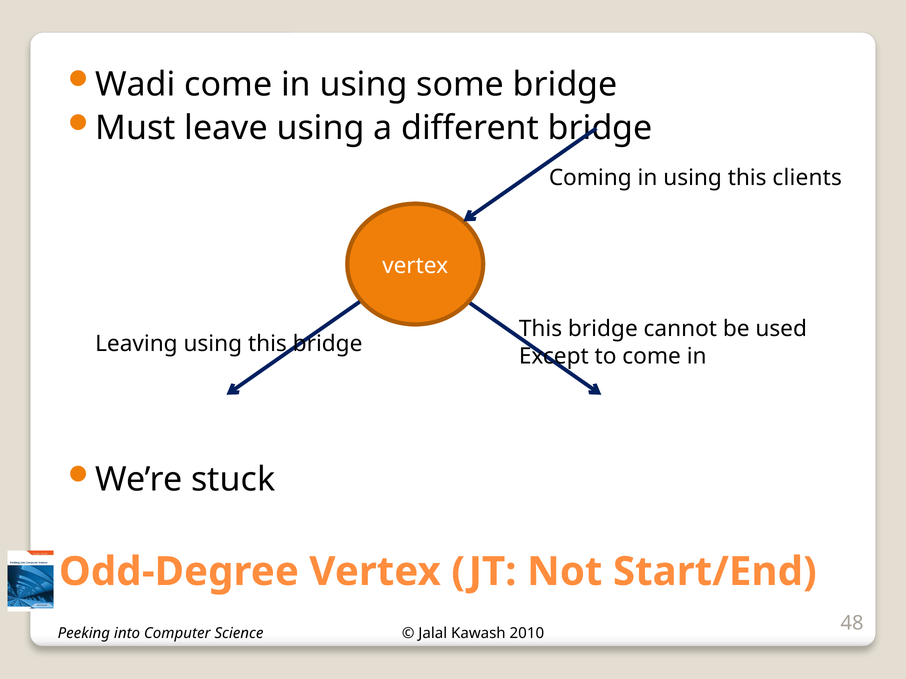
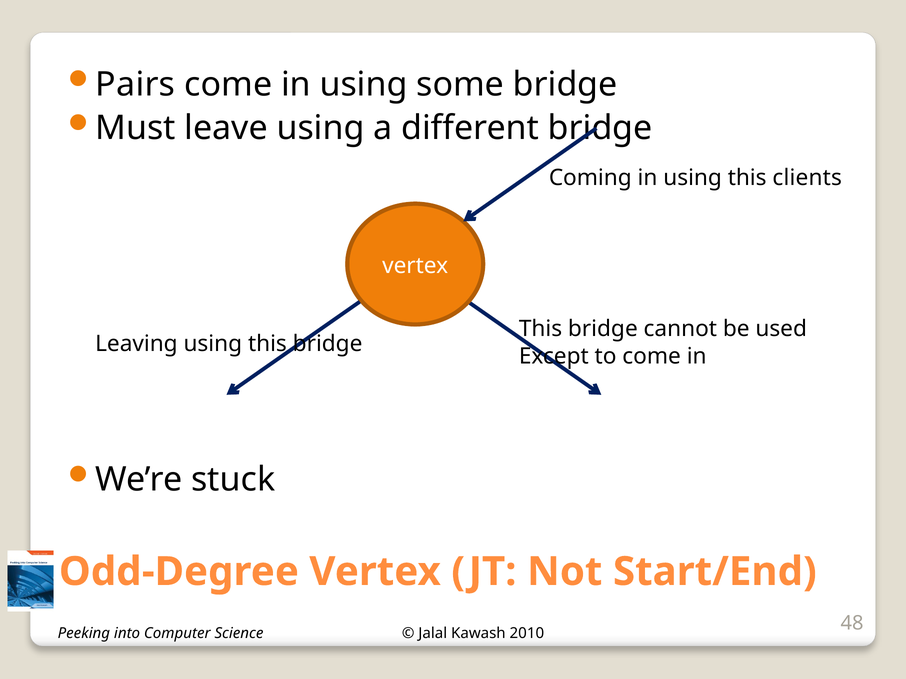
Wadi: Wadi -> Pairs
